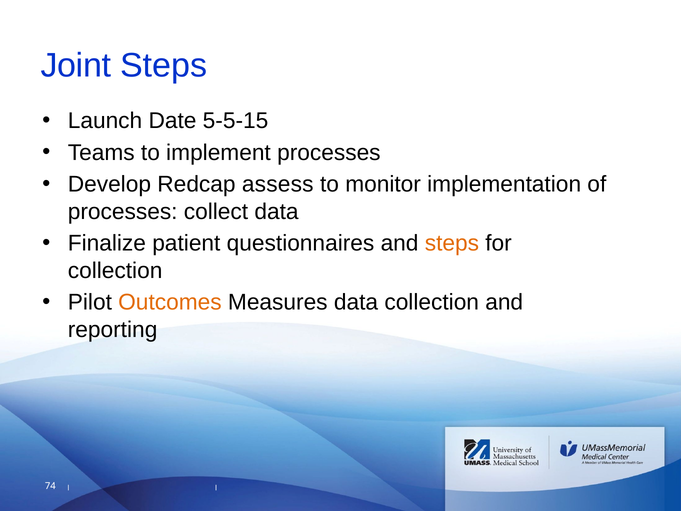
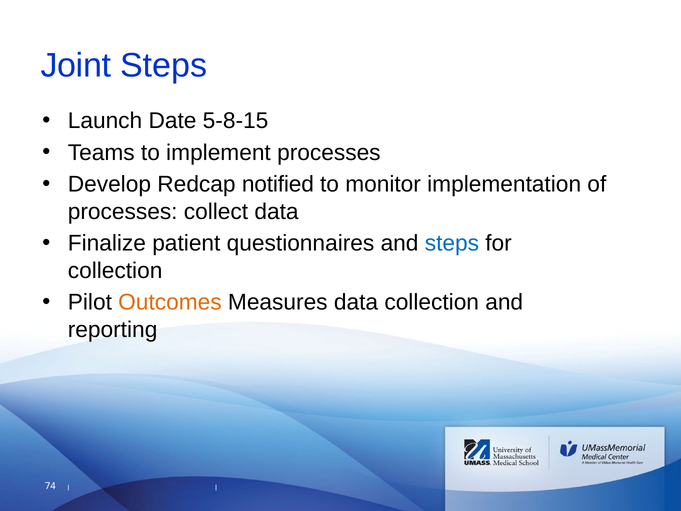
5-5-15: 5-5-15 -> 5-8-15
assess: assess -> notified
steps at (452, 243) colour: orange -> blue
